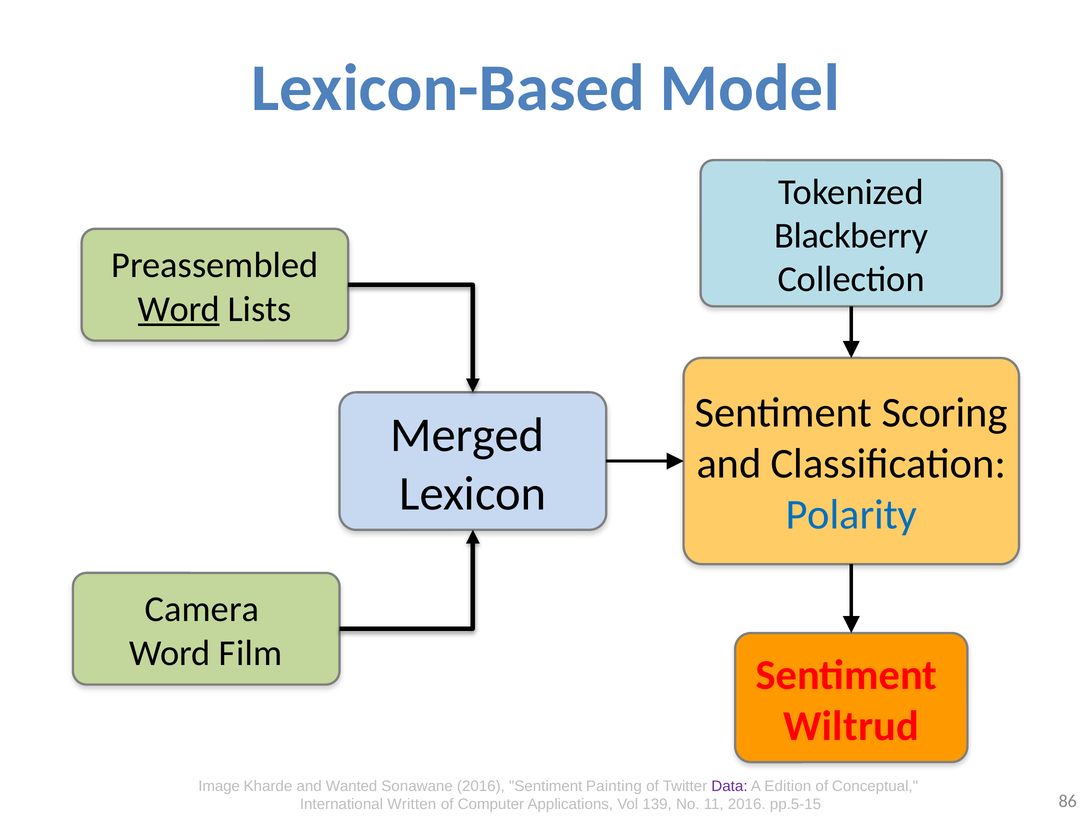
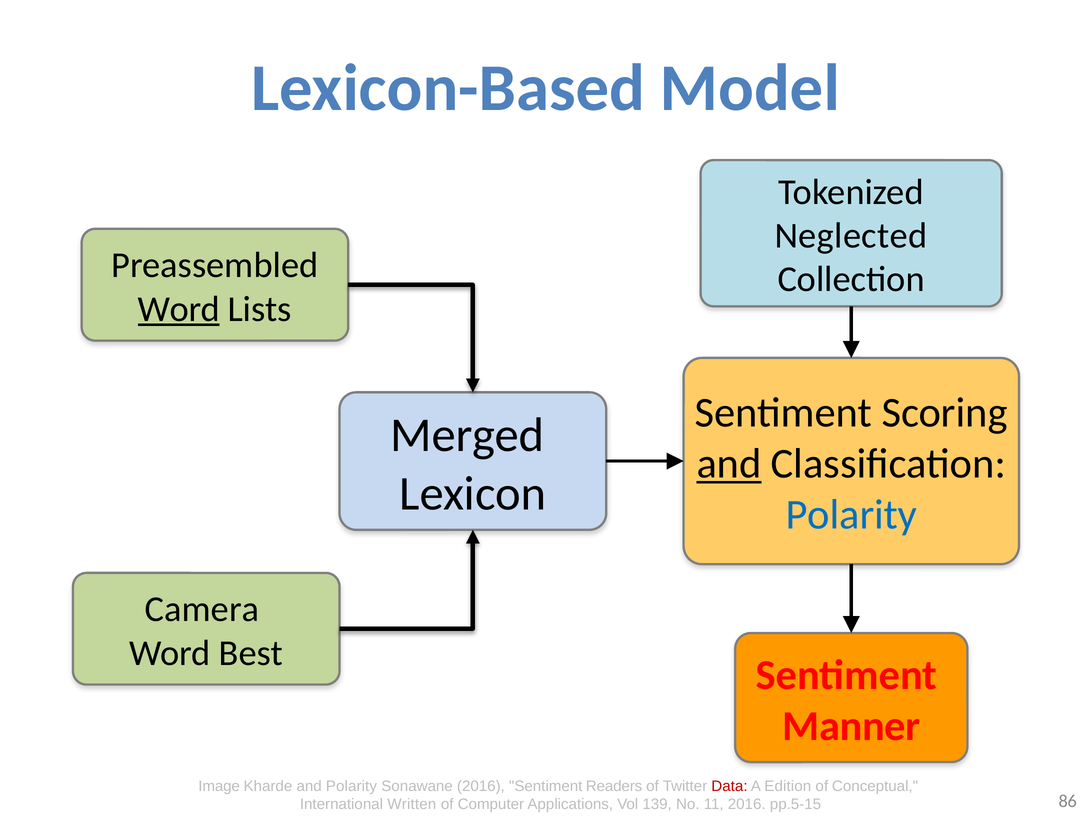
Blackberry: Blackberry -> Neglected
and at (729, 464) underline: none -> present
Film: Film -> Best
Wiltrud: Wiltrud -> Manner
and Wanted: Wanted -> Polarity
Painting: Painting -> Readers
Data colour: purple -> red
